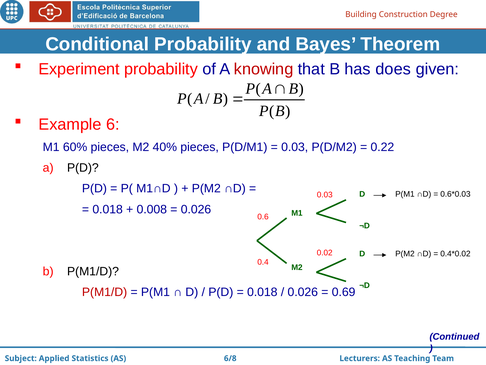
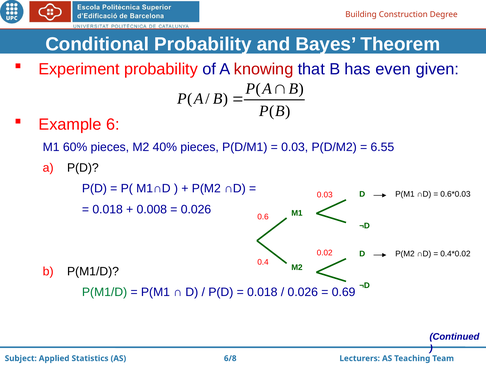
does: does -> even
0.22: 0.22 -> 6.55
P(M1/D at (105, 292) colour: red -> green
